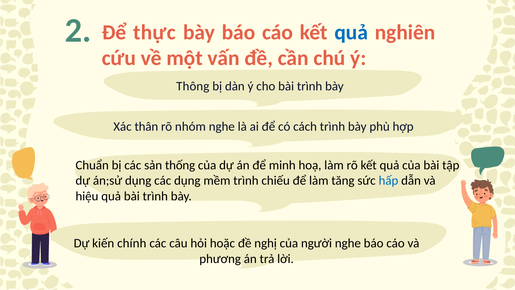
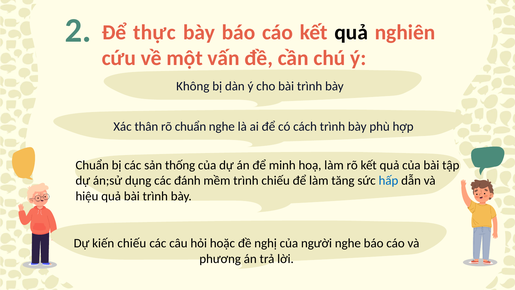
quả at (351, 32) colour: blue -> black
Thông: Thông -> Không
rõ nhóm: nhóm -> chuẩn
các dụng: dụng -> đánh
kiến chính: chính -> chiếu
